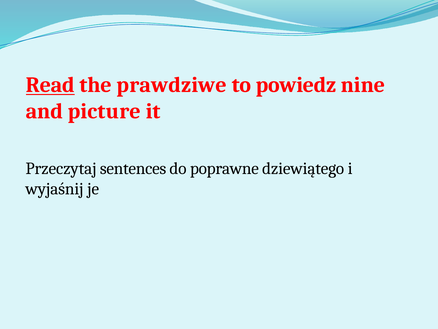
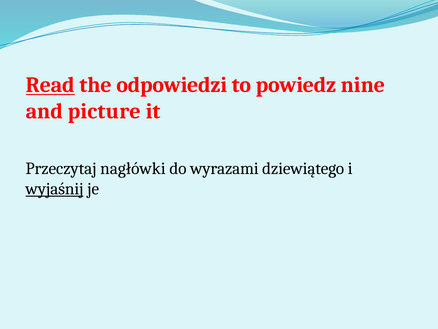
prawdziwe: prawdziwe -> odpowiedzi
sentences: sentences -> nagłówki
poprawne: poprawne -> wyrazami
wyjaśnij underline: none -> present
